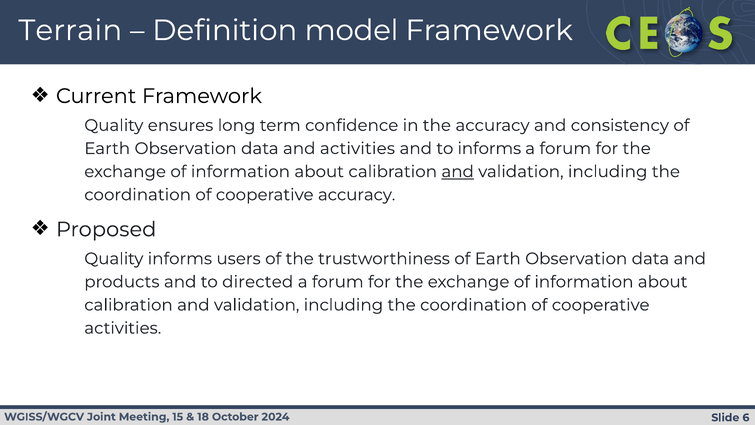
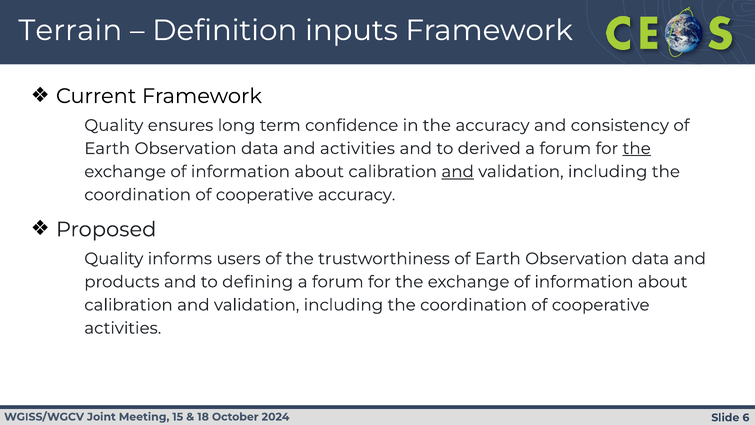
model: model -> inputs
to informs: informs -> derived
the at (637, 148) underline: none -> present
directed: directed -> defining
